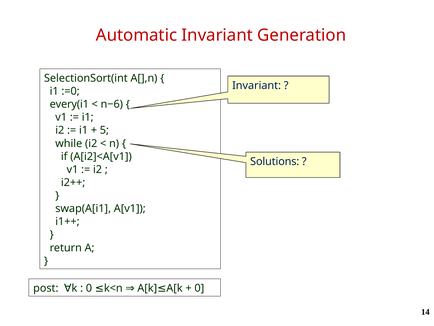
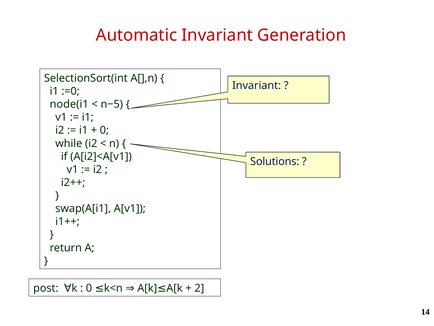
every(i1: every(i1 -> node(i1
n−6: n−6 -> n−5
5 at (104, 130): 5 -> 0
0 at (199, 288): 0 -> 2
